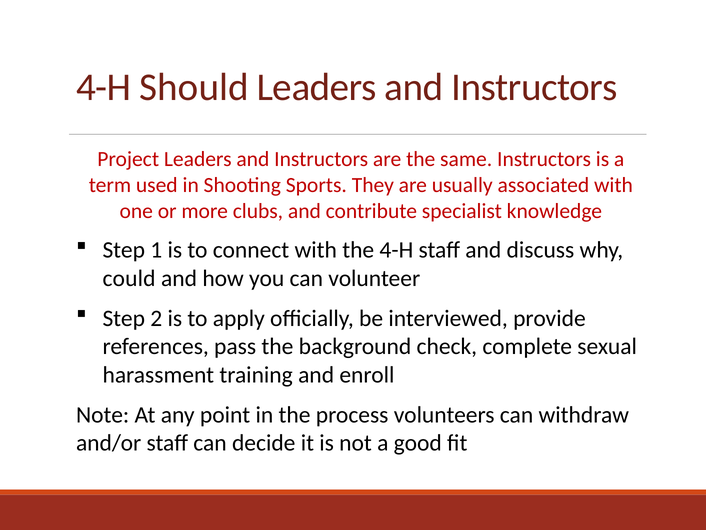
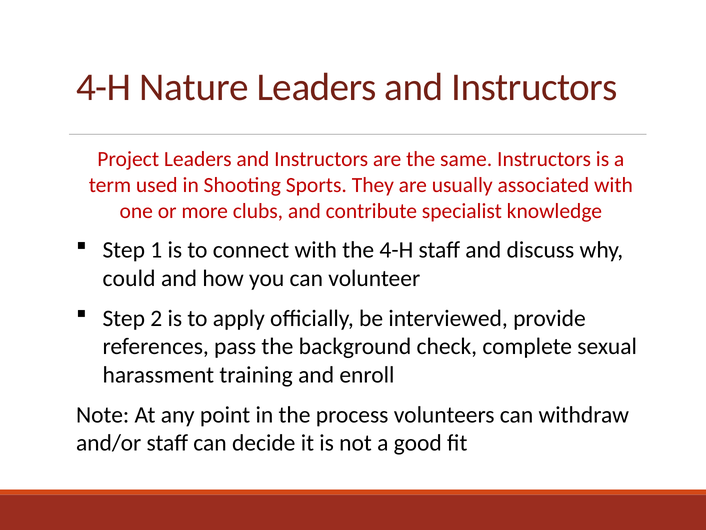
Should: Should -> Nature
